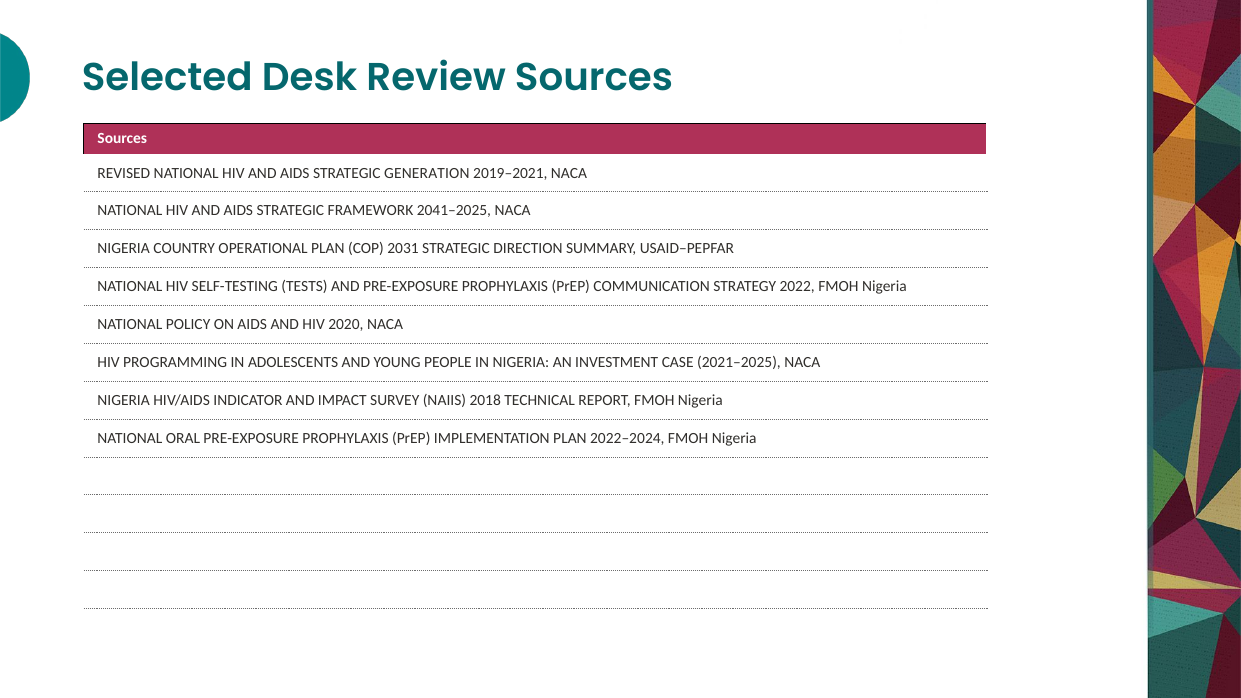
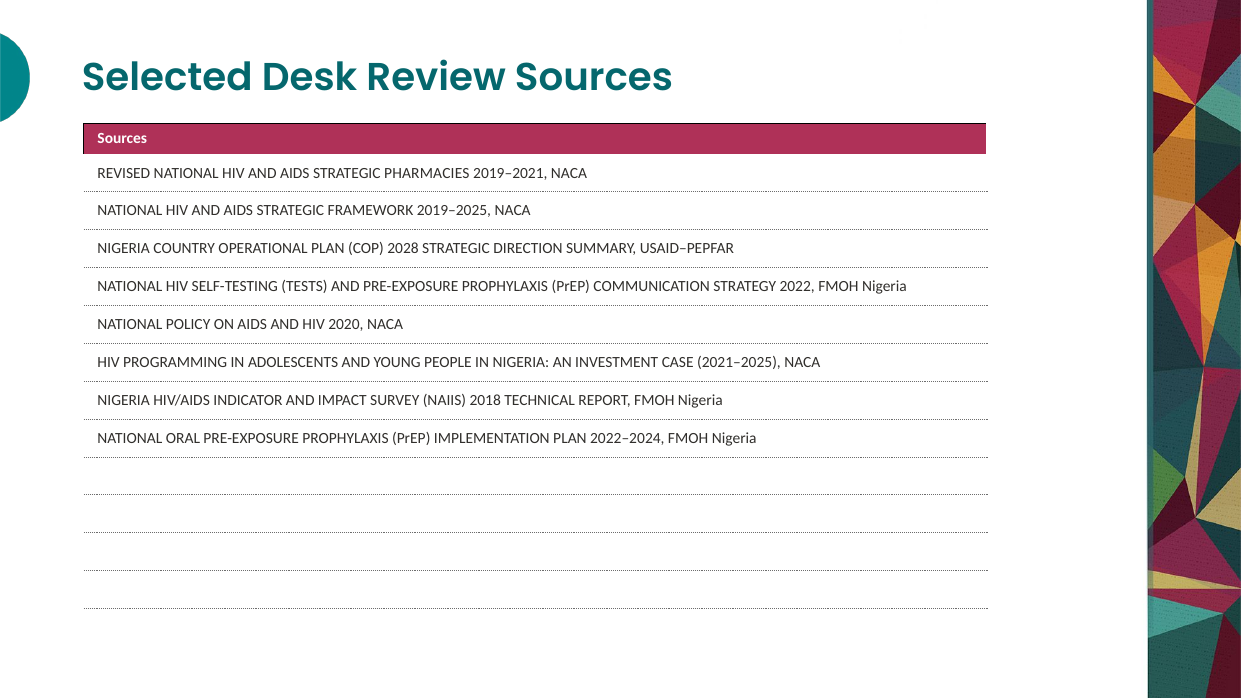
GENERATION: GENERATION -> PHARMACIES
2041–2025: 2041–2025 -> 2019–2025
2031: 2031 -> 2028
